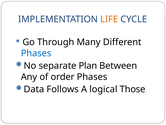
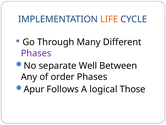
Phases at (36, 53) colour: blue -> purple
Plan: Plan -> Well
Data: Data -> Apur
